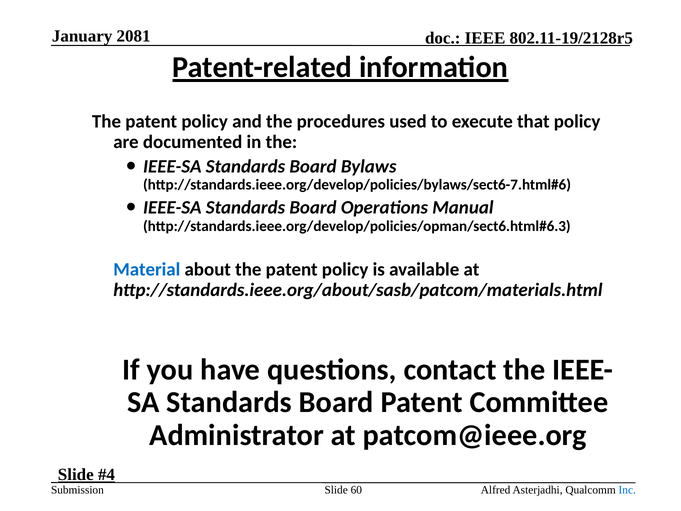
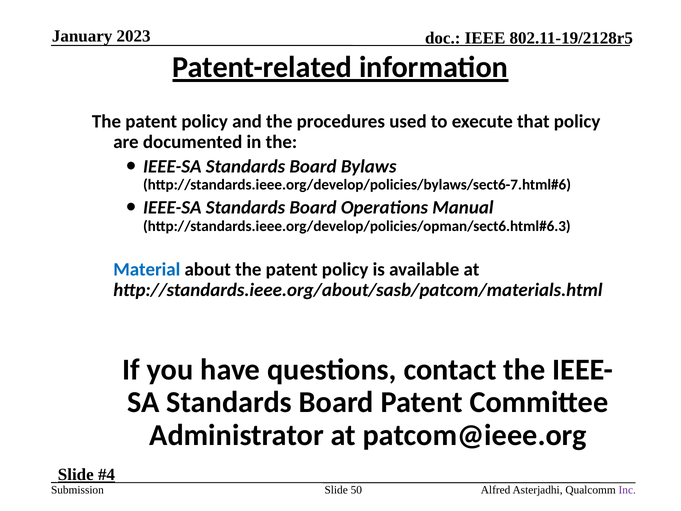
2081: 2081 -> 2023
60: 60 -> 50
Inc colour: blue -> purple
